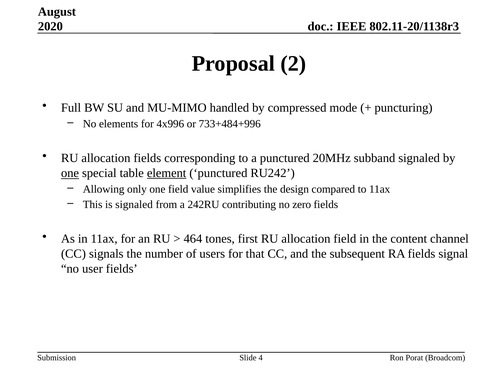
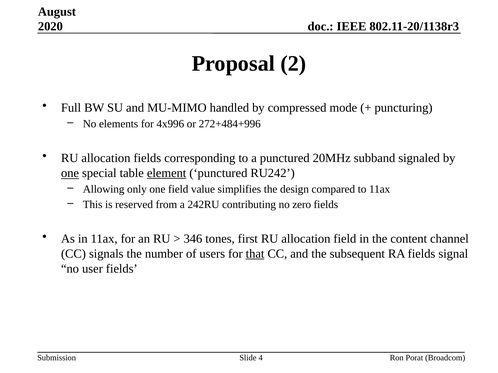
733+484+996: 733+484+996 -> 272+484+996
is signaled: signaled -> reserved
464: 464 -> 346
that underline: none -> present
